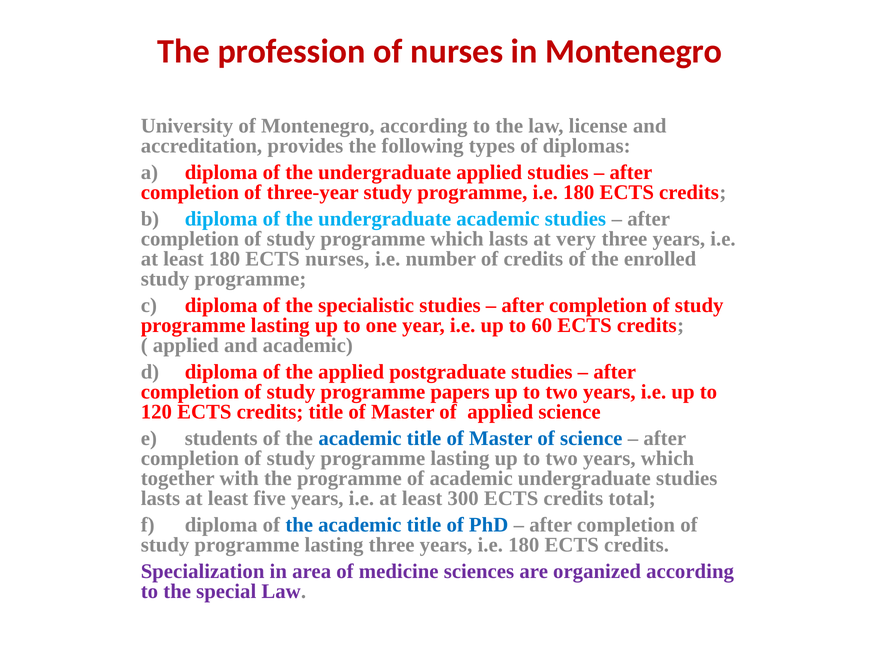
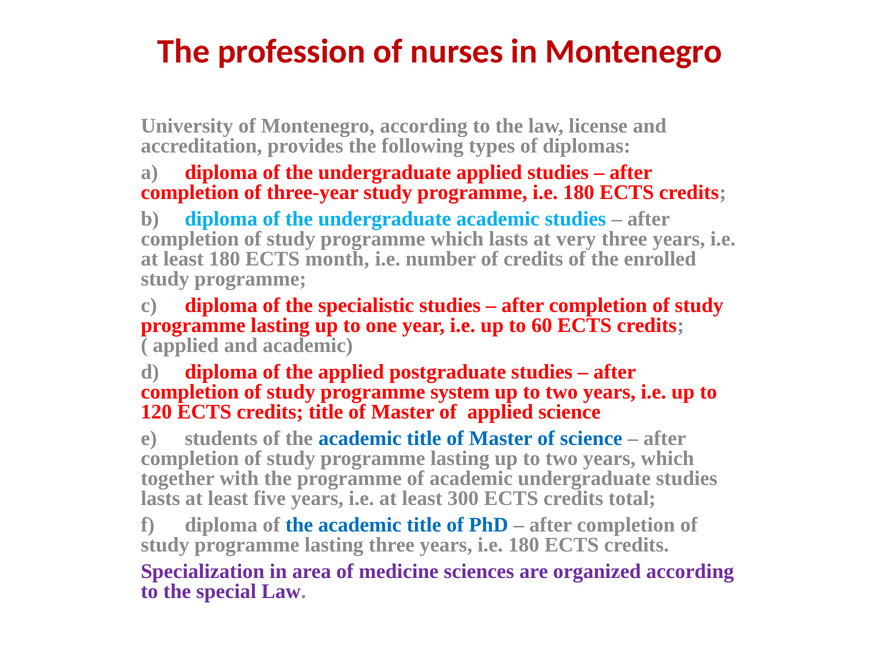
ECTS nurses: nurses -> month
papers: papers -> system
